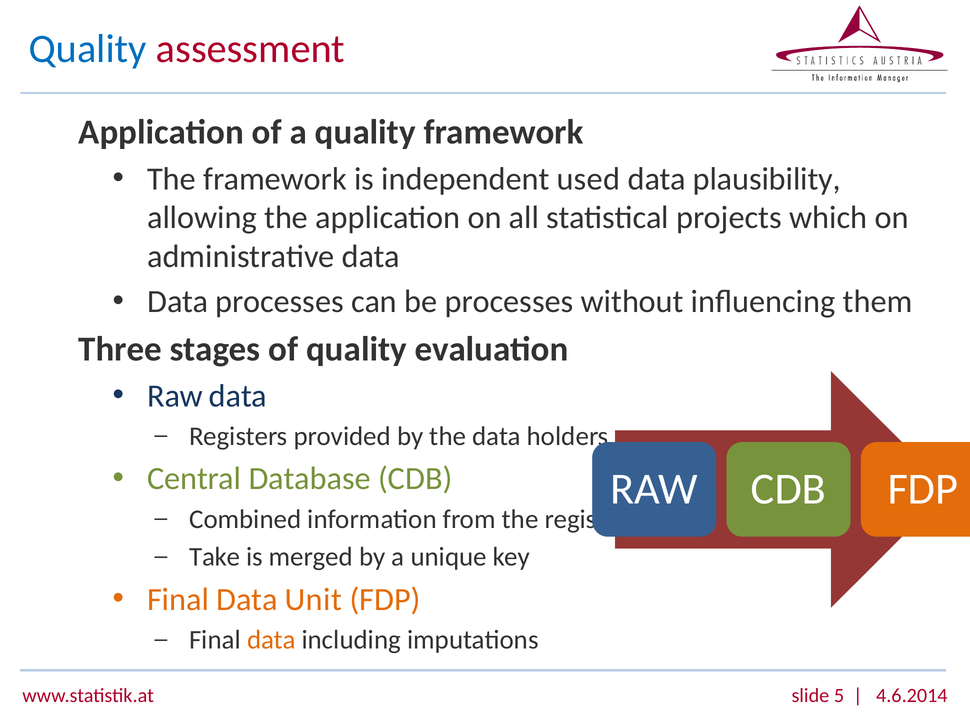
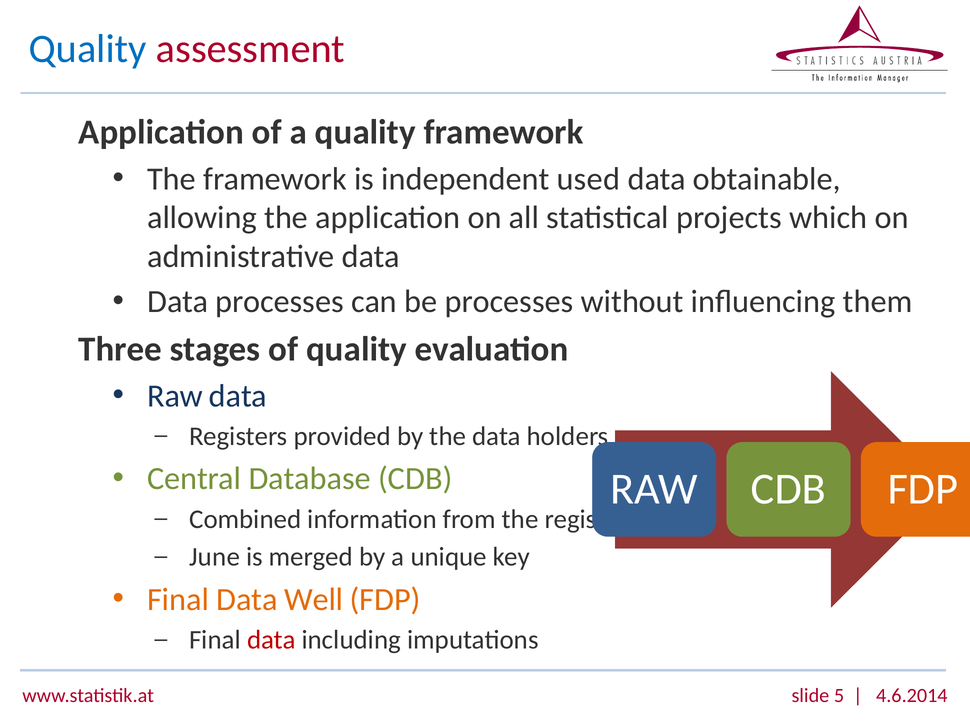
plausibility: plausibility -> obtainable
Take: Take -> June
Unit: Unit -> Well
data at (271, 640) colour: orange -> red
